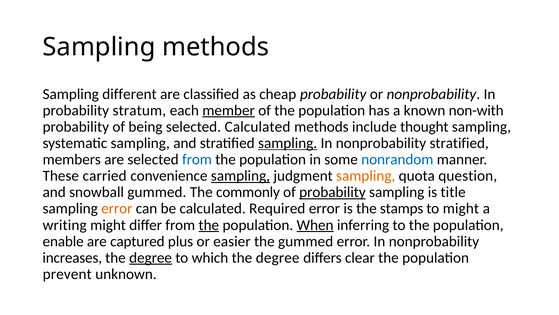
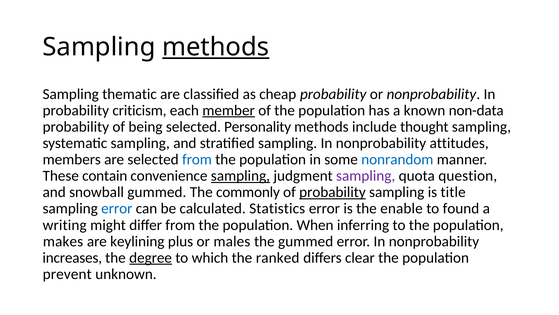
methods at (216, 47) underline: none -> present
different: different -> thematic
stratum: stratum -> criticism
non-with: non-with -> non-data
selected Calculated: Calculated -> Personality
sampling at (288, 143) underline: present -> none
nonprobability stratified: stratified -> attitudes
carried: carried -> contain
sampling at (366, 176) colour: orange -> purple
error at (117, 208) colour: orange -> blue
Required: Required -> Statistics
stamps: stamps -> enable
to might: might -> found
the at (209, 225) underline: present -> none
When underline: present -> none
enable: enable -> makes
captured: captured -> keylining
easier: easier -> males
which the degree: degree -> ranked
